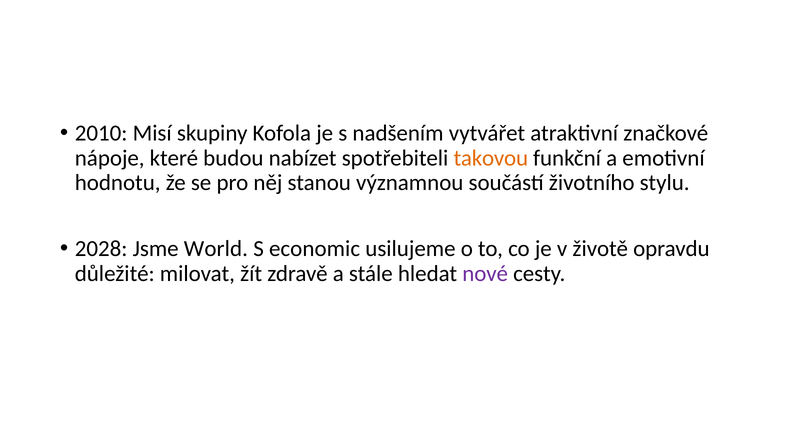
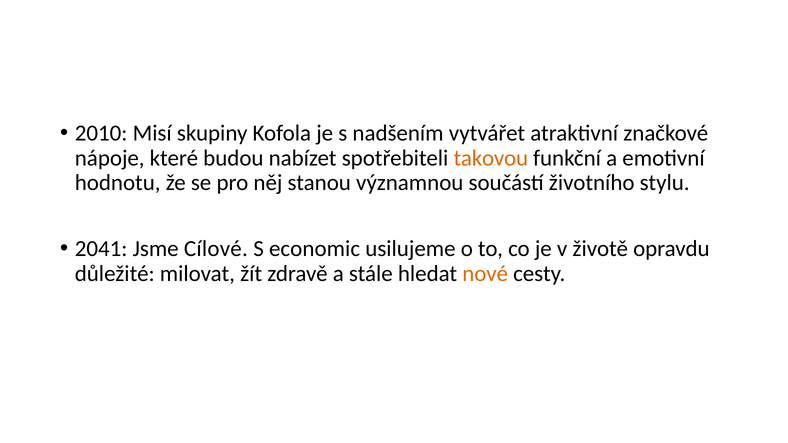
2028: 2028 -> 2041
World: World -> Cílové
nové colour: purple -> orange
